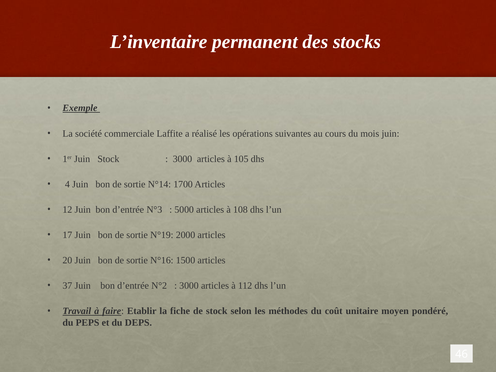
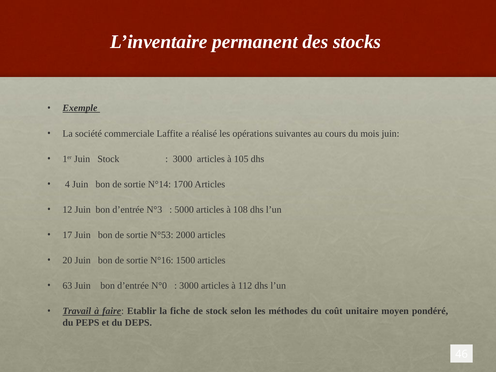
N°19: N°19 -> N°53
37: 37 -> 63
N°2: N°2 -> N°0
